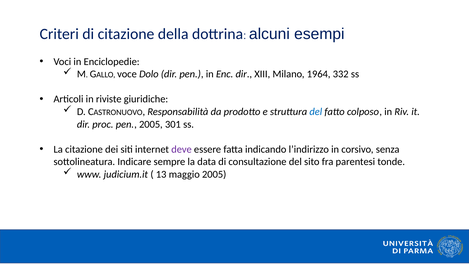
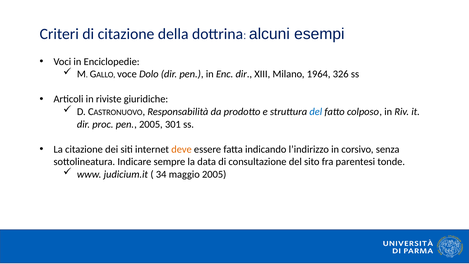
332: 332 -> 326
deve colour: purple -> orange
13: 13 -> 34
